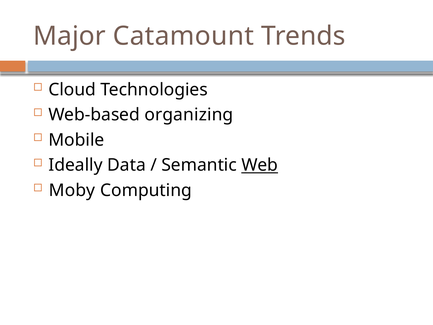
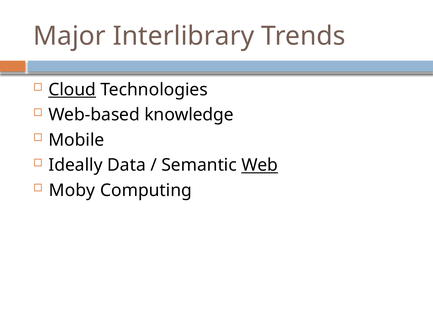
Catamount: Catamount -> Interlibrary
Cloud underline: none -> present
organizing: organizing -> knowledge
